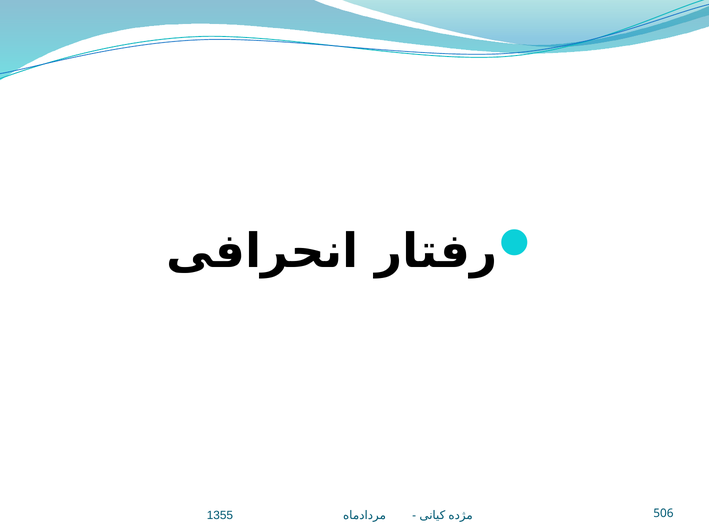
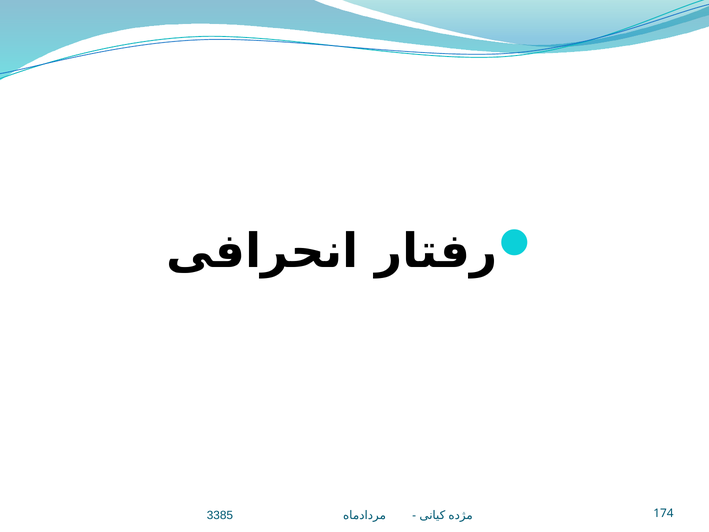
1355: 1355 -> 3385
506: 506 -> 174
